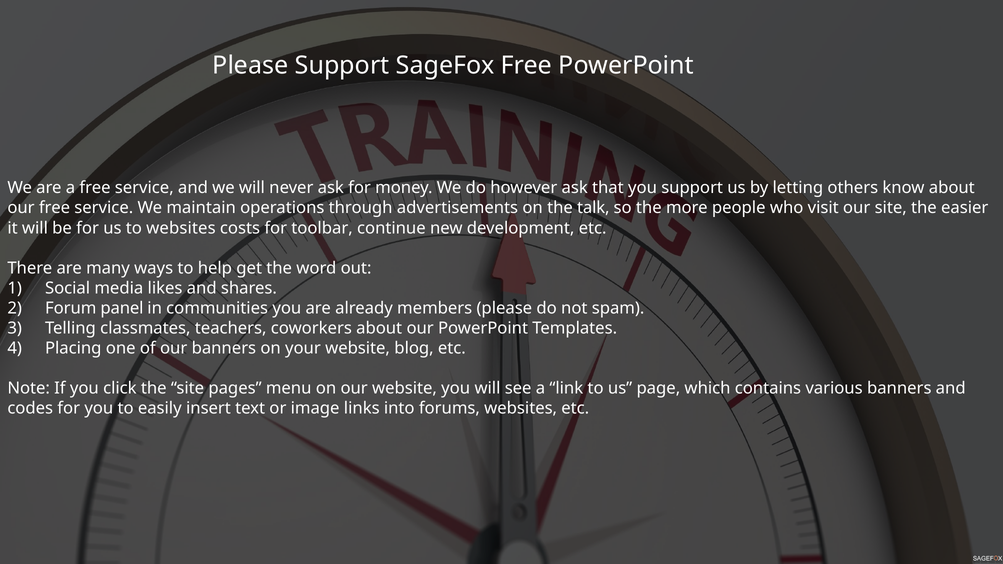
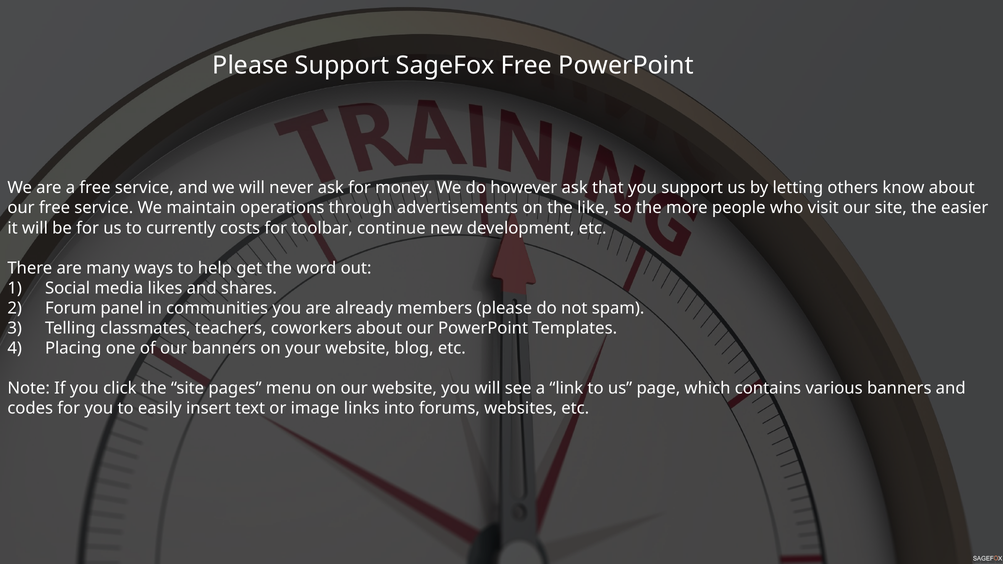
talk: talk -> like
to websites: websites -> currently
